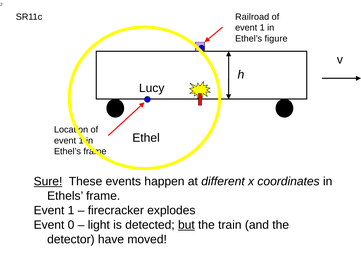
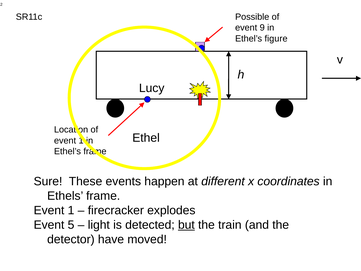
Railroad: Railroad -> Possible
1 at (262, 28): 1 -> 9
Sure underline: present -> none
0: 0 -> 5
